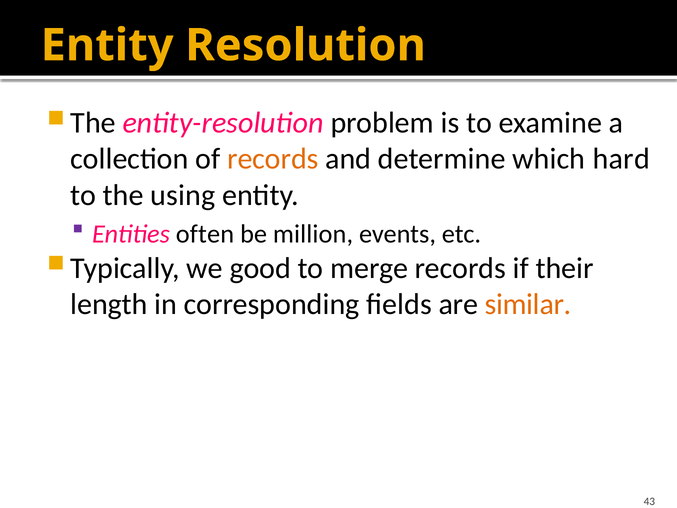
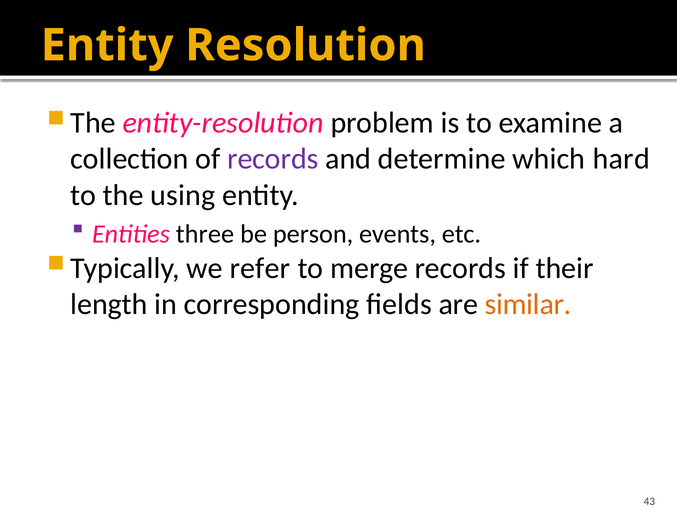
records at (273, 159) colour: orange -> purple
often: often -> three
million: million -> person
good: good -> refer
